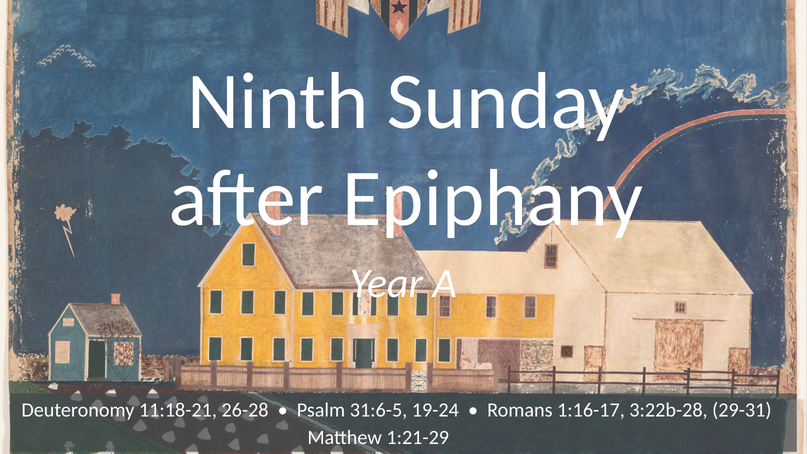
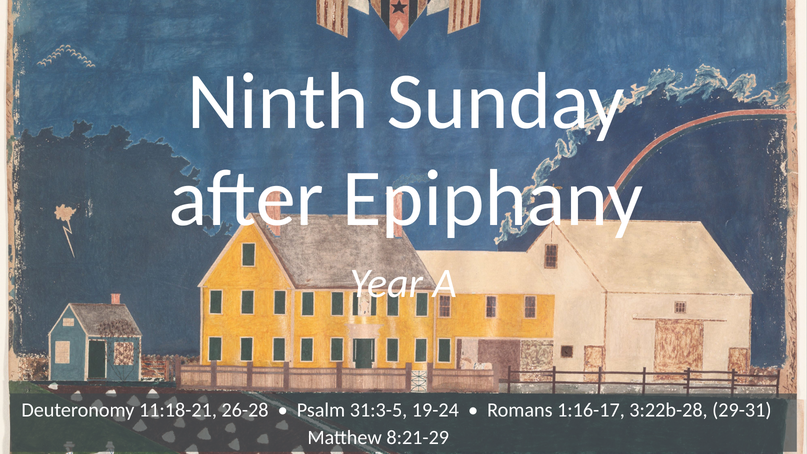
31:6-5: 31:6-5 -> 31:3-5
1:21-29: 1:21-29 -> 8:21-29
